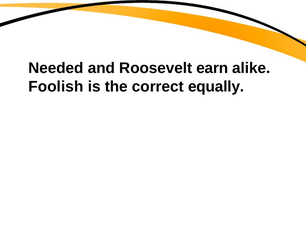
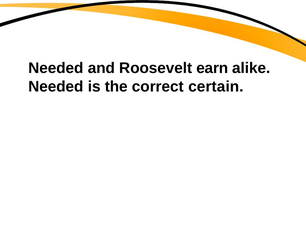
Foolish at (56, 86): Foolish -> Needed
equally: equally -> certain
